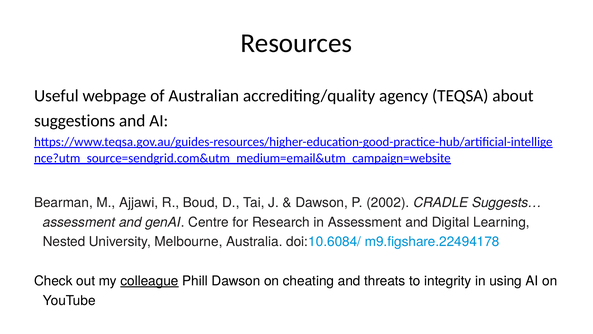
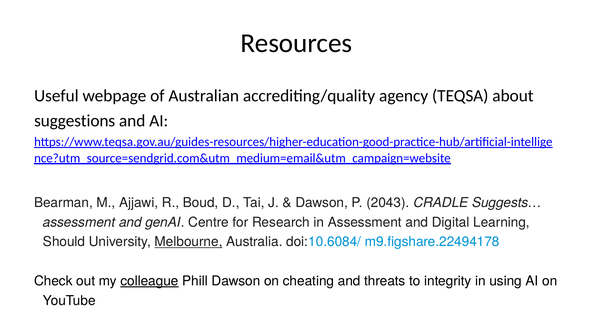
2002: 2002 -> 2043
Nested: Nested -> Should
Melbourne underline: none -> present
